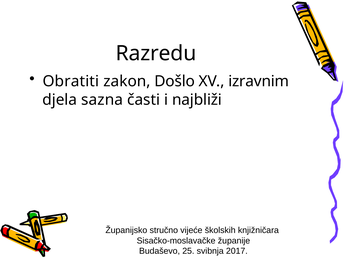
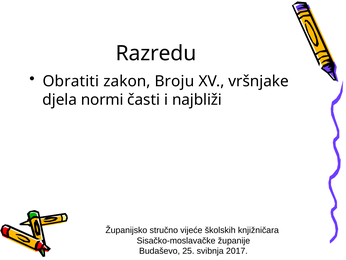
Došlo: Došlo -> Broju
izravnim: izravnim -> vršnjake
sazna: sazna -> normi
